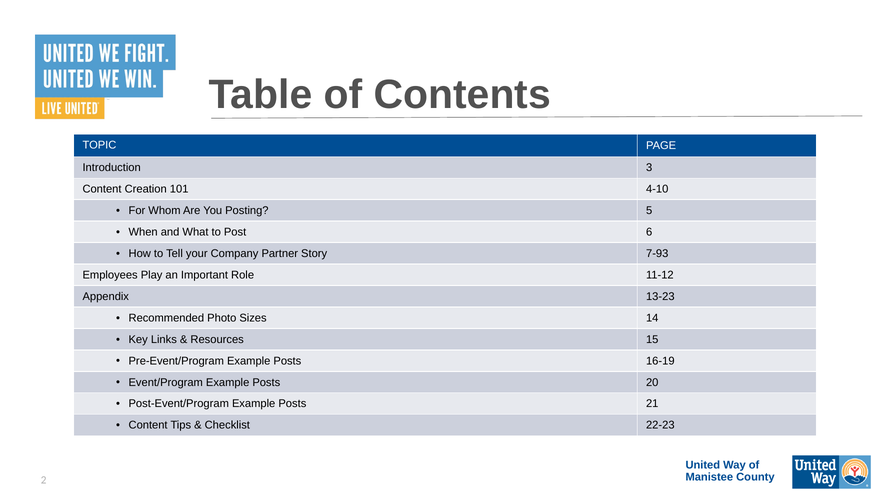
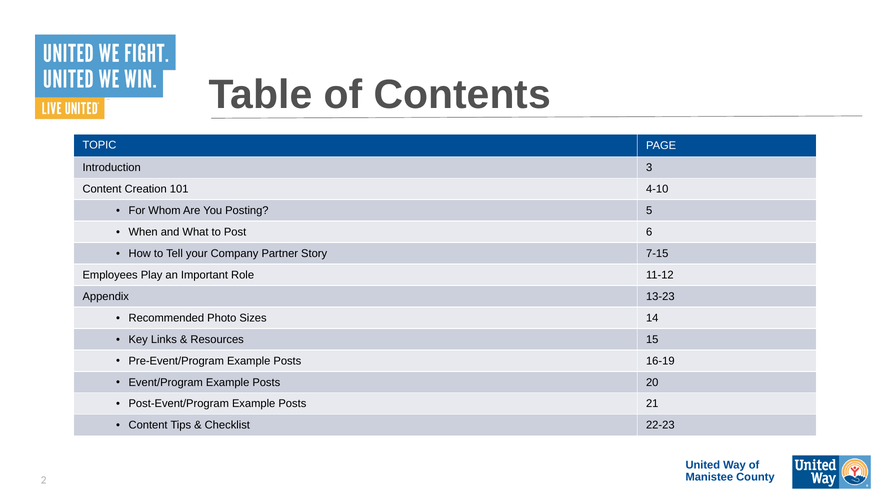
7-93: 7-93 -> 7-15
